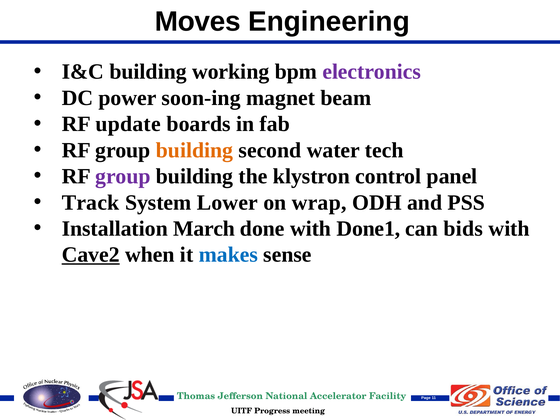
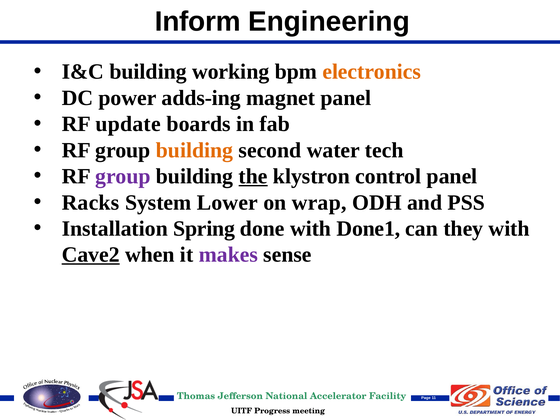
Moves: Moves -> Inform
electronics colour: purple -> orange
soon-ing: soon-ing -> adds-ing
magnet beam: beam -> panel
the underline: none -> present
Track: Track -> Racks
March: March -> Spring
bids: bids -> they
makes colour: blue -> purple
